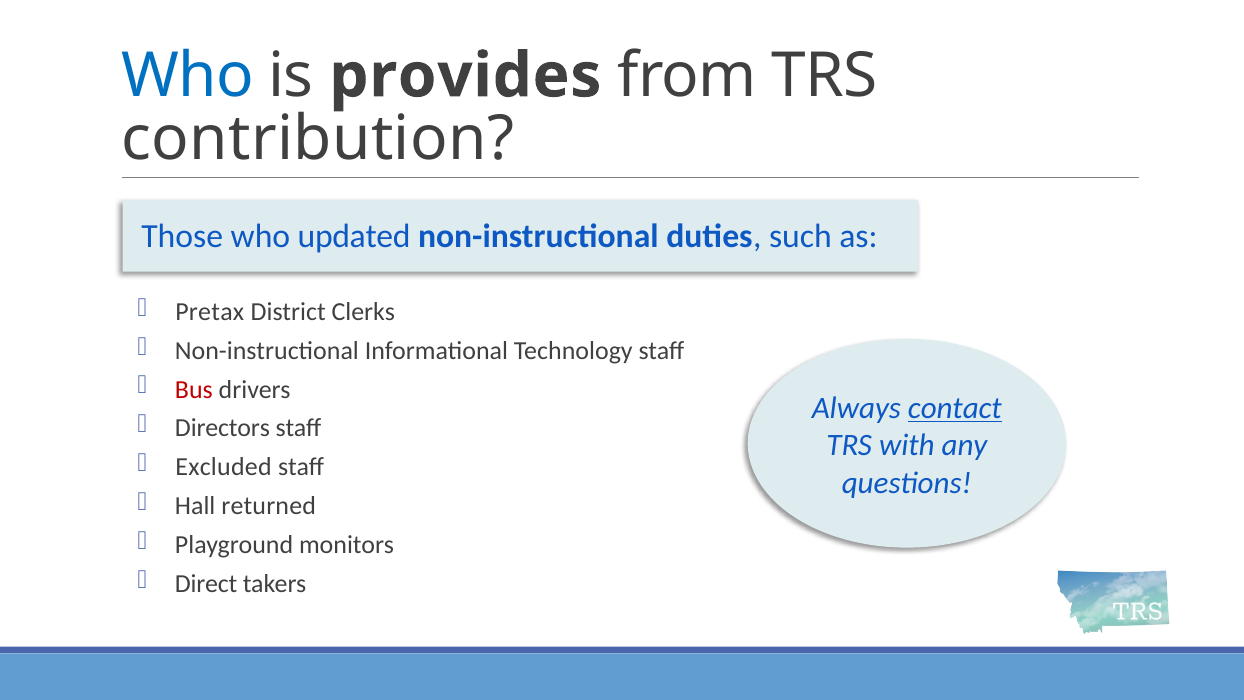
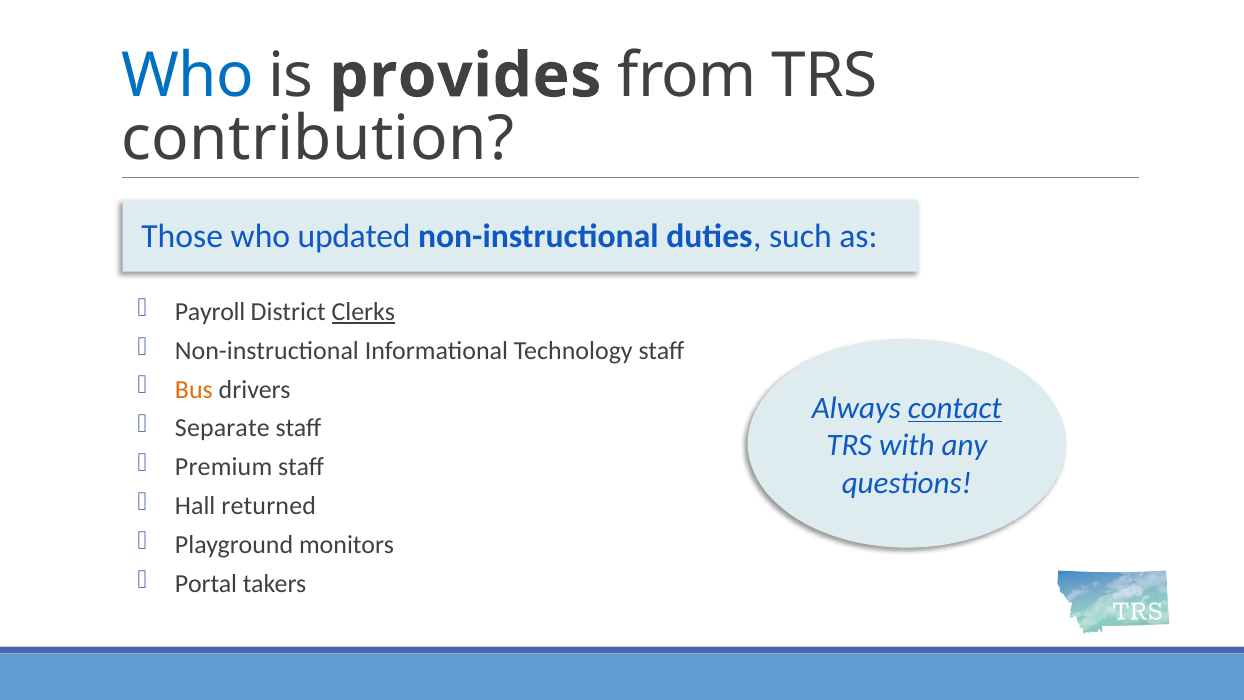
Pretax: Pretax -> Payroll
Clerks underline: none -> present
Bus colour: red -> orange
Directors: Directors -> Separate
Excluded: Excluded -> Premium
Direct: Direct -> Portal
